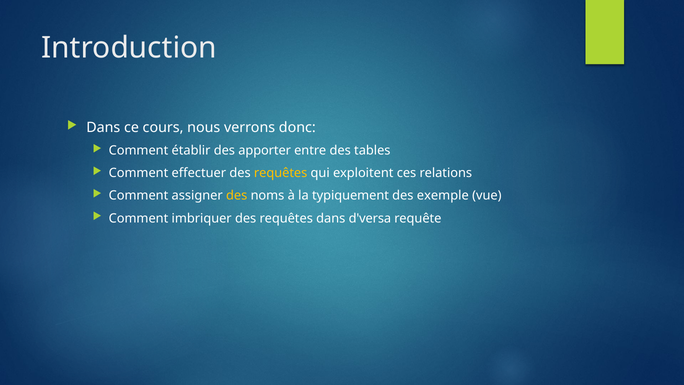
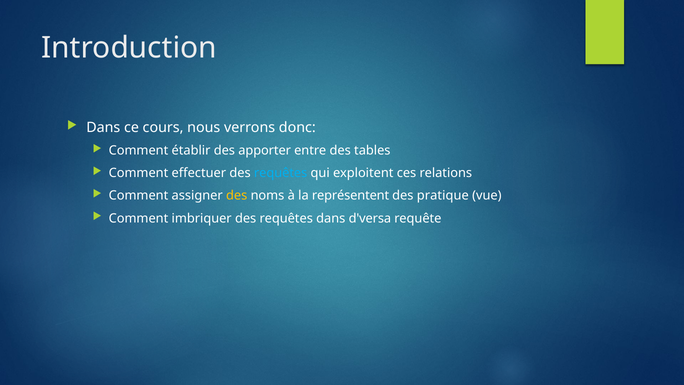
requêtes at (281, 173) colour: yellow -> light blue
typiquement: typiquement -> représentent
exemple: exemple -> pratique
